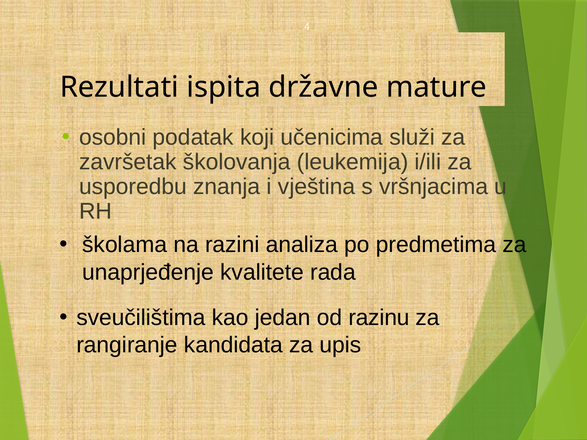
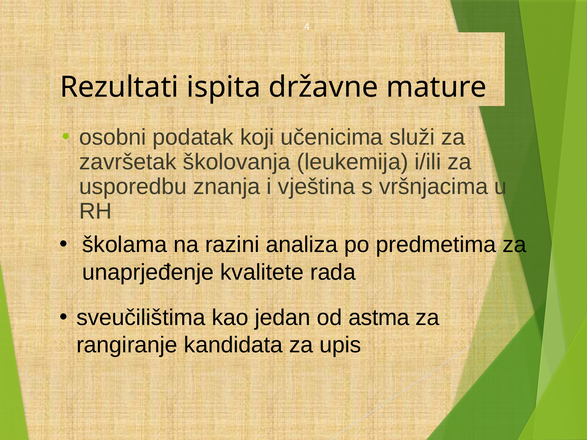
razinu: razinu -> astma
